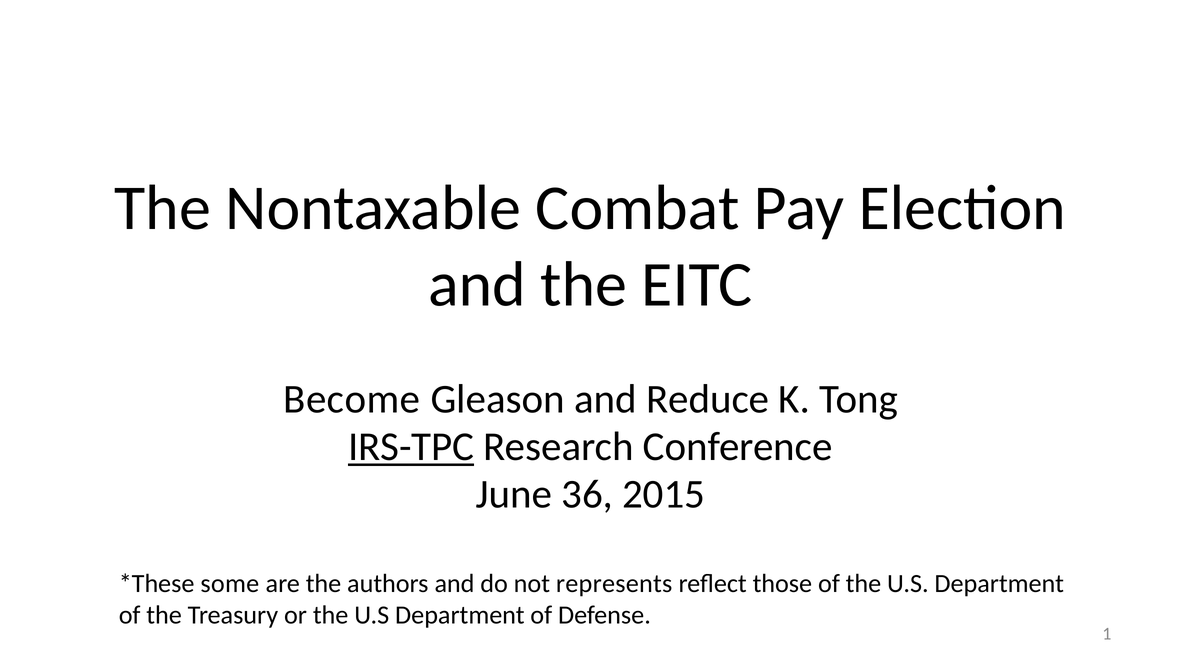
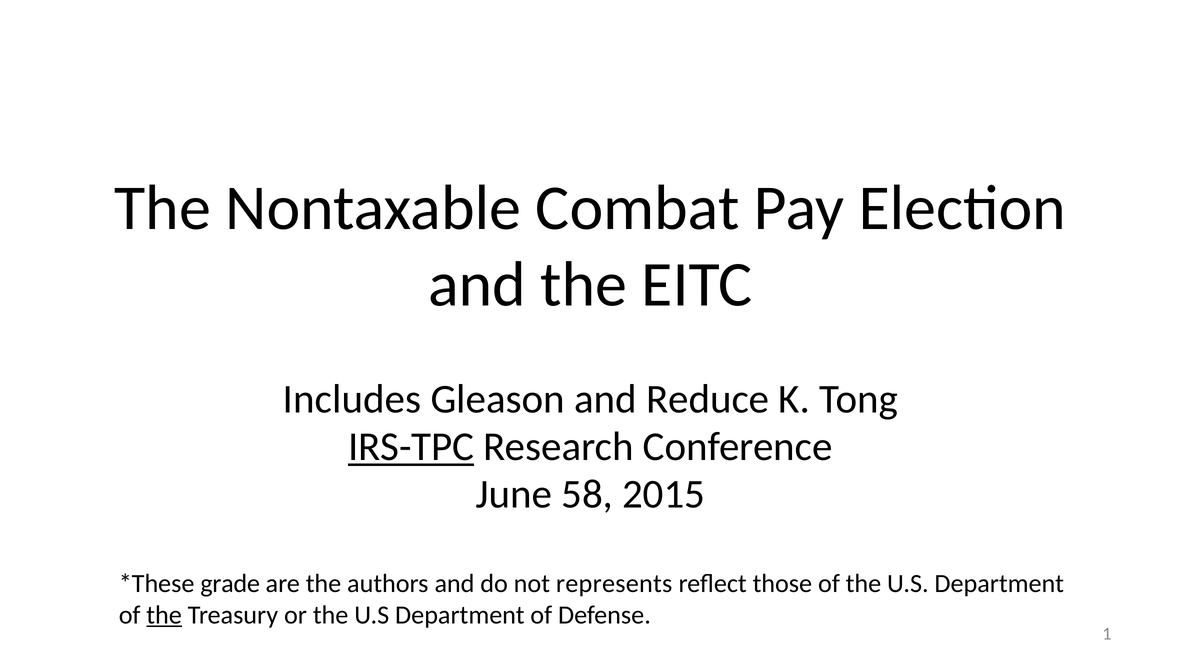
Become: Become -> Includes
36: 36 -> 58
some: some -> grade
the at (164, 615) underline: none -> present
